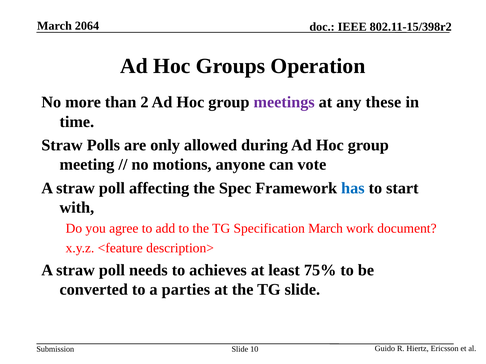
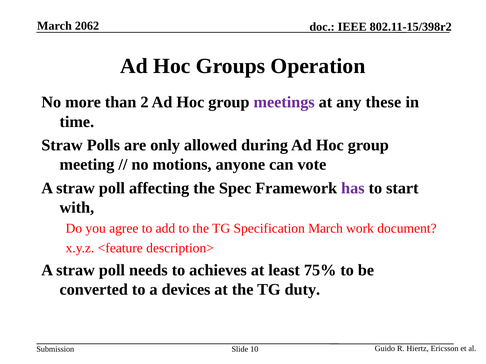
2064: 2064 -> 2062
has colour: blue -> purple
parties: parties -> devices
TG slide: slide -> duty
